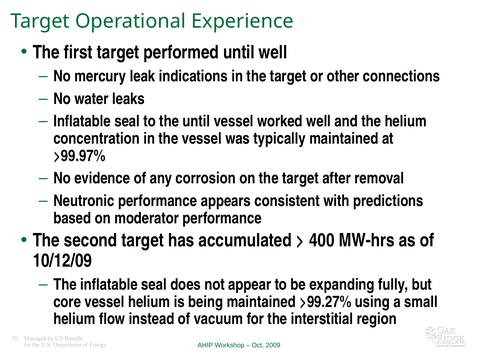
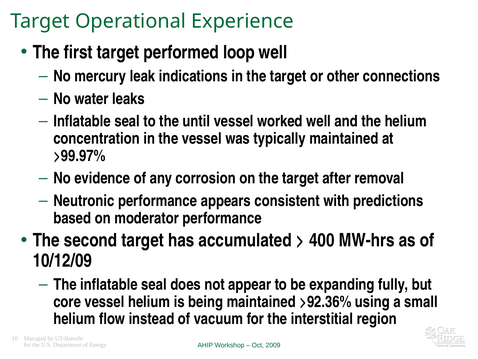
performed until: until -> loop
>99.27%: >99.27% -> >92.36%
